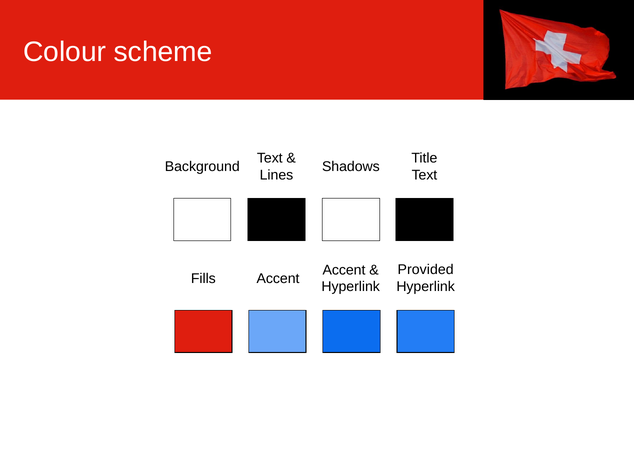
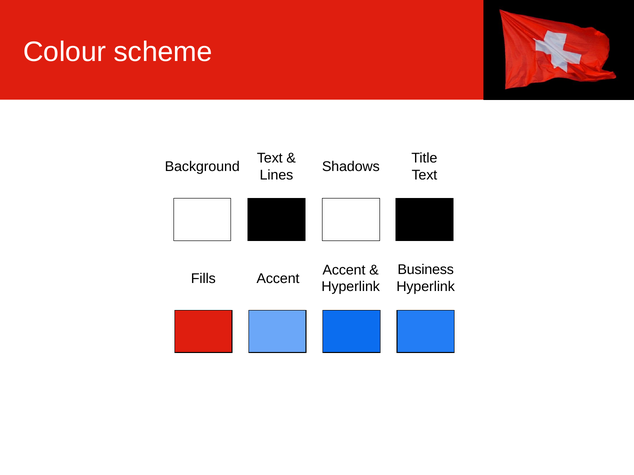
Provided: Provided -> Business
